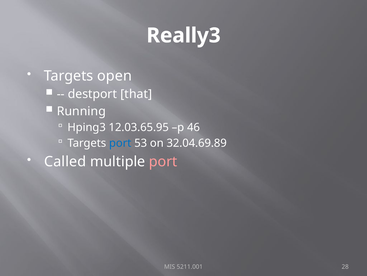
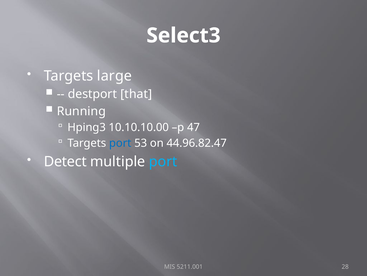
Really3: Really3 -> Select3
open: open -> large
12.03.65.95: 12.03.65.95 -> 10.10.10.00
46: 46 -> 47
32.04.69.89: 32.04.69.89 -> 44.96.82.47
Called: Called -> Detect
port at (163, 161) colour: pink -> light blue
